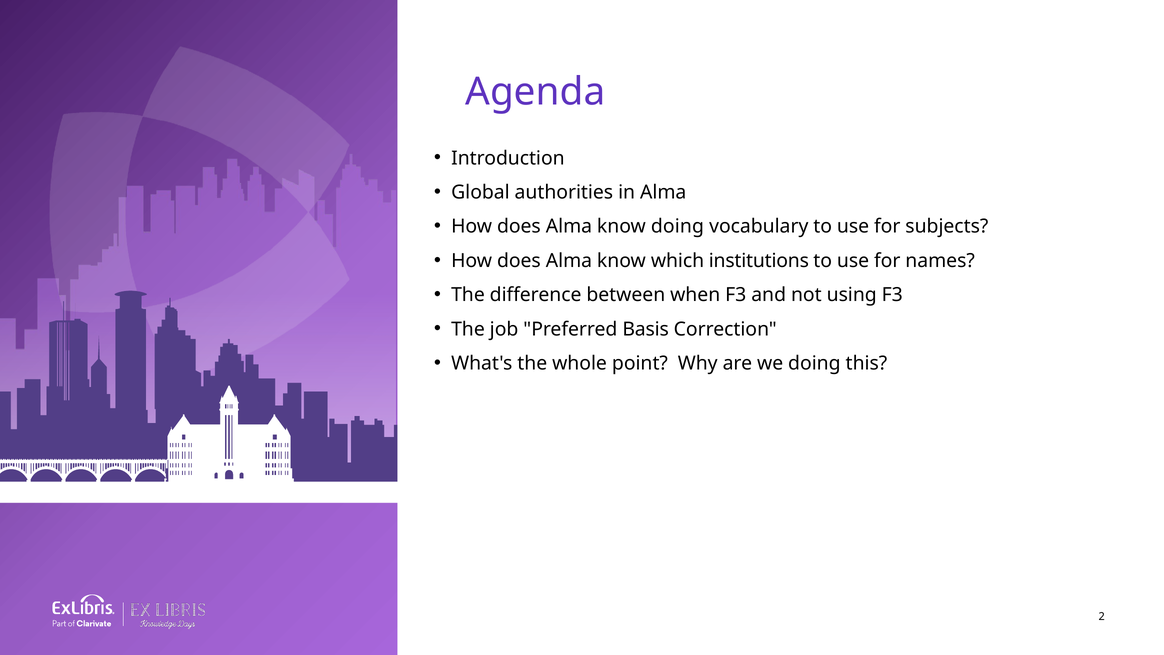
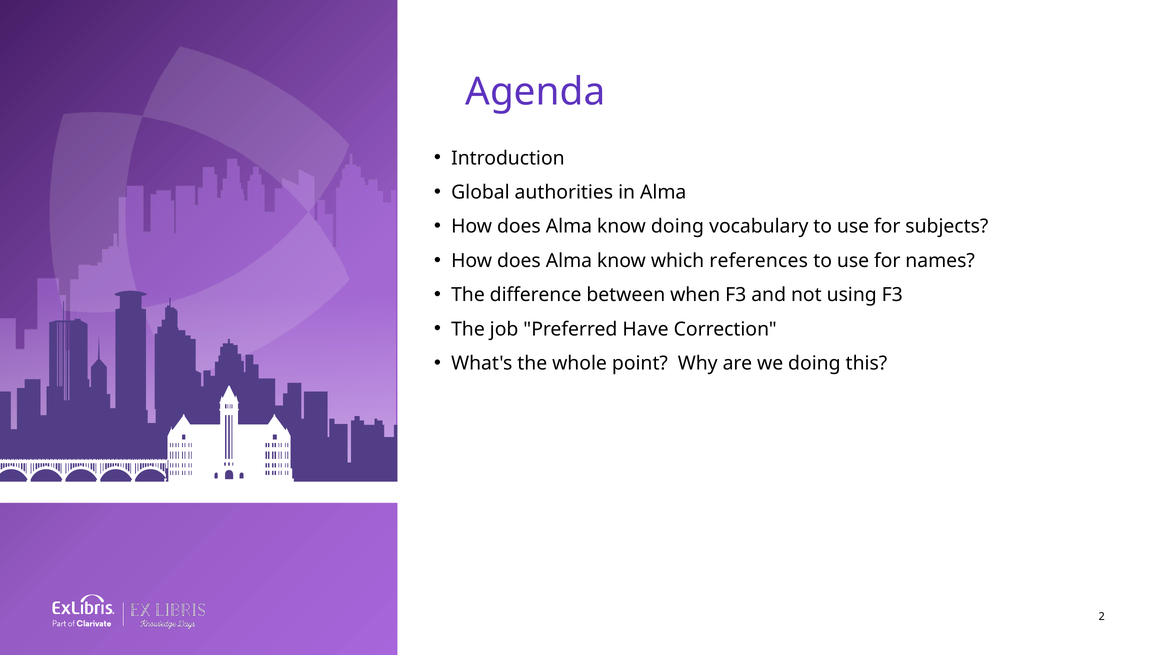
institutions: institutions -> references
Basis: Basis -> Have
